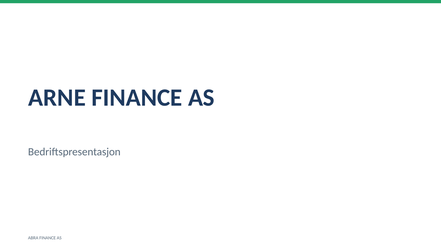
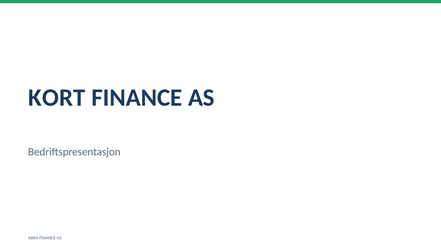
ARNE: ARNE -> KORT
